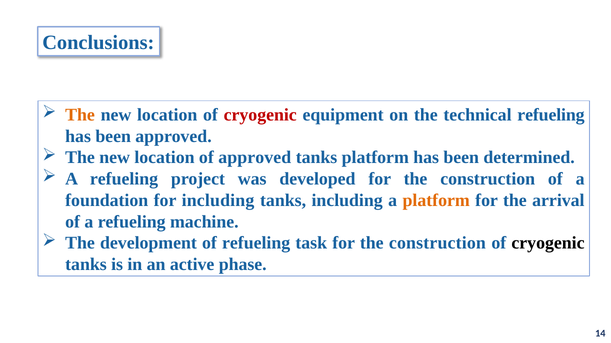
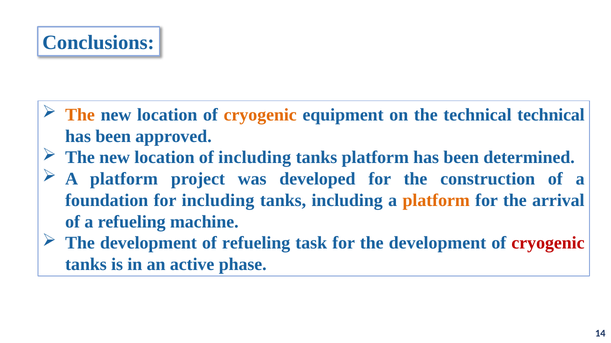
cryogenic at (260, 115) colour: red -> orange
technical refueling: refueling -> technical
of approved: approved -> including
refueling at (124, 179): refueling -> platform
task for the construction: construction -> development
cryogenic at (548, 244) colour: black -> red
